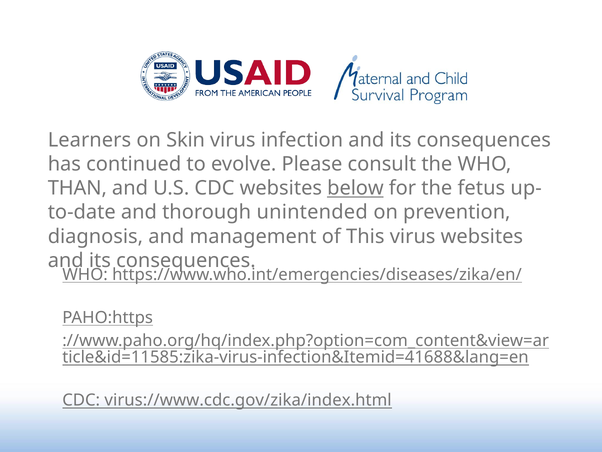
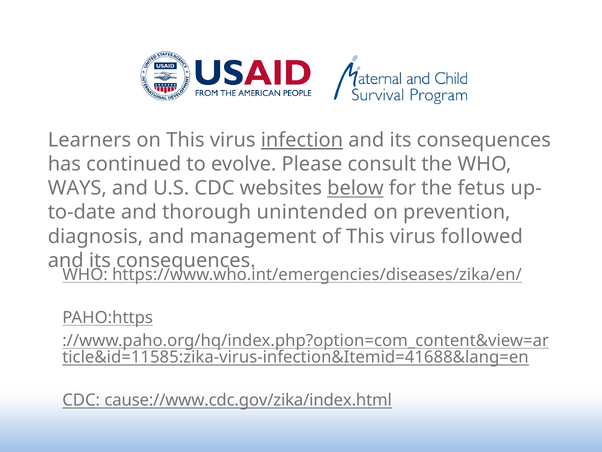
on Skin: Skin -> This
infection underline: none -> present
THAN: THAN -> WAYS
virus websites: websites -> followed
virus://www.cdc.gov/zika/index.html: virus://www.cdc.gov/zika/index.html -> cause://www.cdc.gov/zika/index.html
